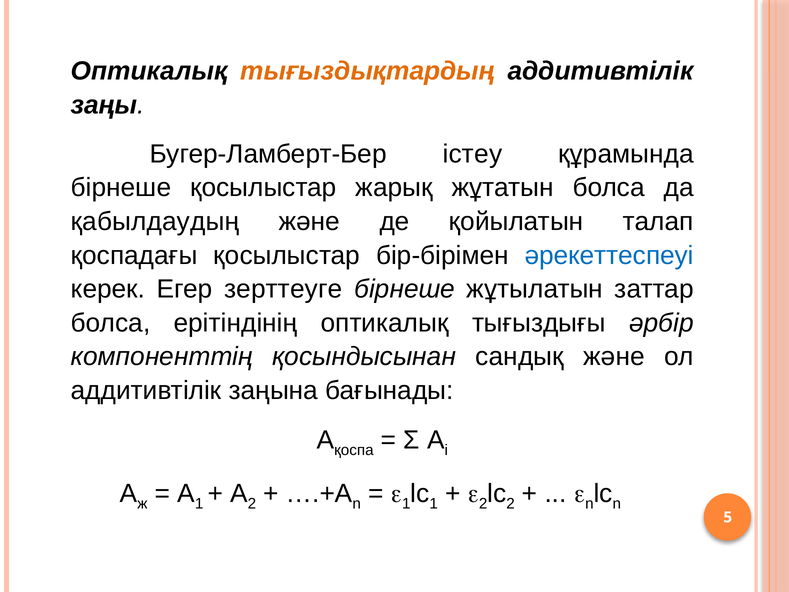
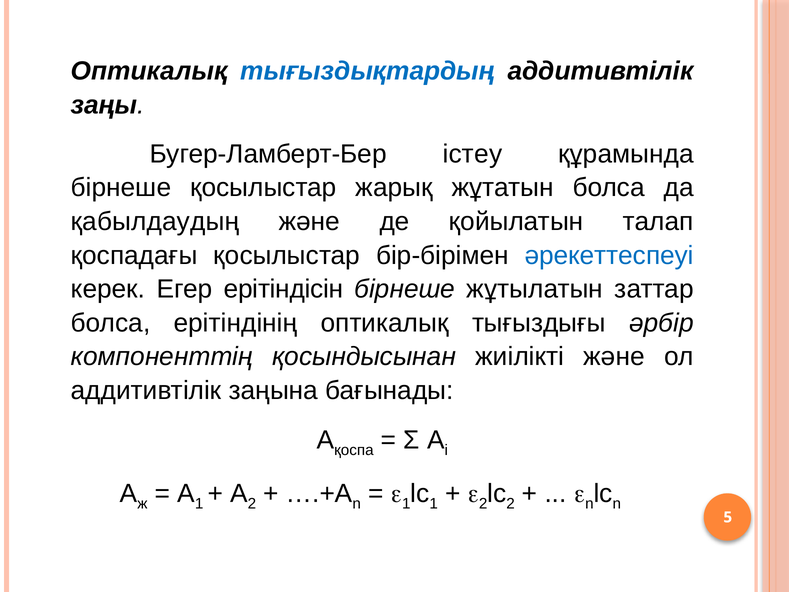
тығыздықтардың colour: orange -> blue
зерттеуге: зерттеуге -> ерітіндісін
сандық: сандық -> жиілікті
